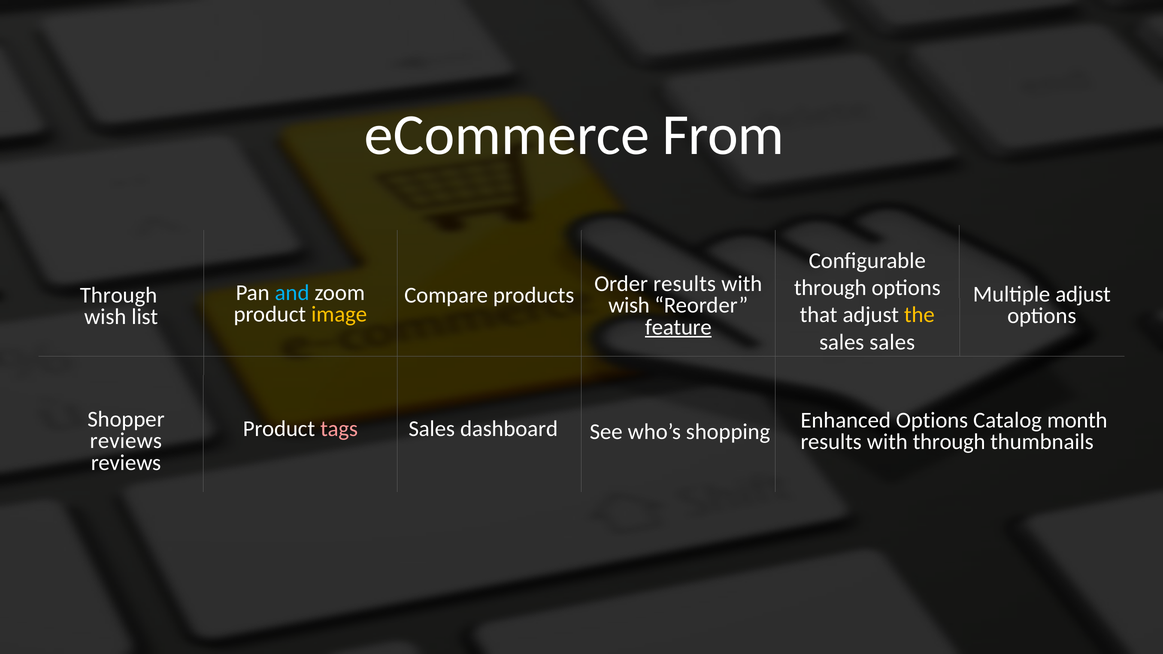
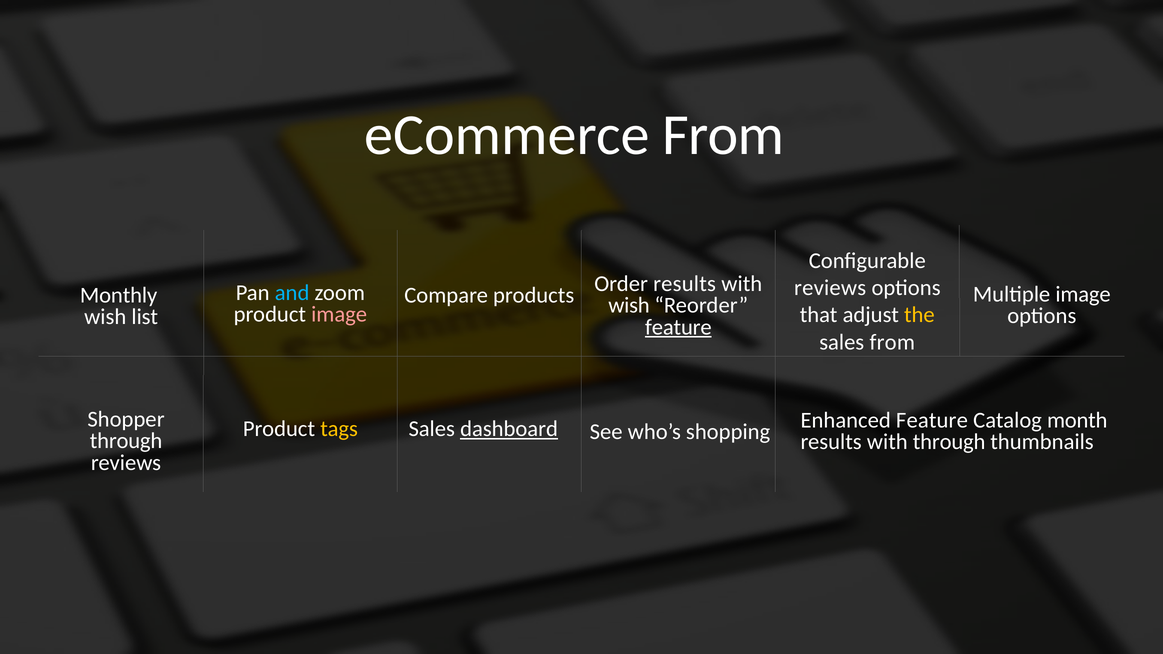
through at (830, 288): through -> reviews
Multiple adjust: adjust -> image
Through at (119, 295): Through -> Monthly
image at (339, 315) colour: yellow -> pink
sales sales: sales -> from
Enhanced Options: Options -> Feature
tags colour: pink -> yellow
dashboard underline: none -> present
reviews at (126, 441): reviews -> through
